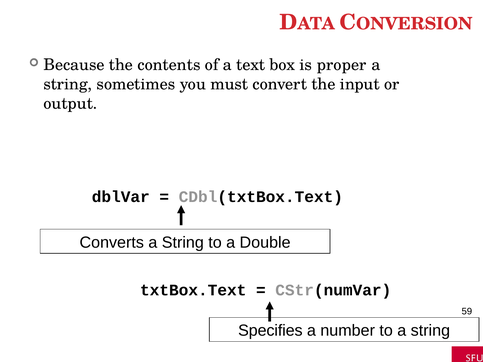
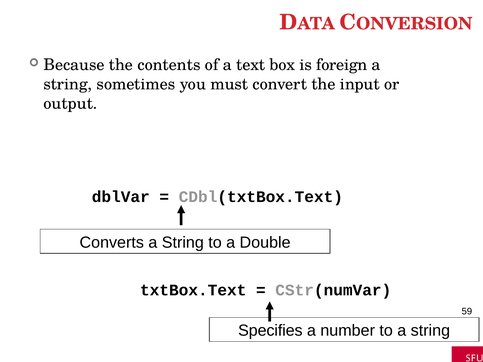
proper: proper -> foreign
